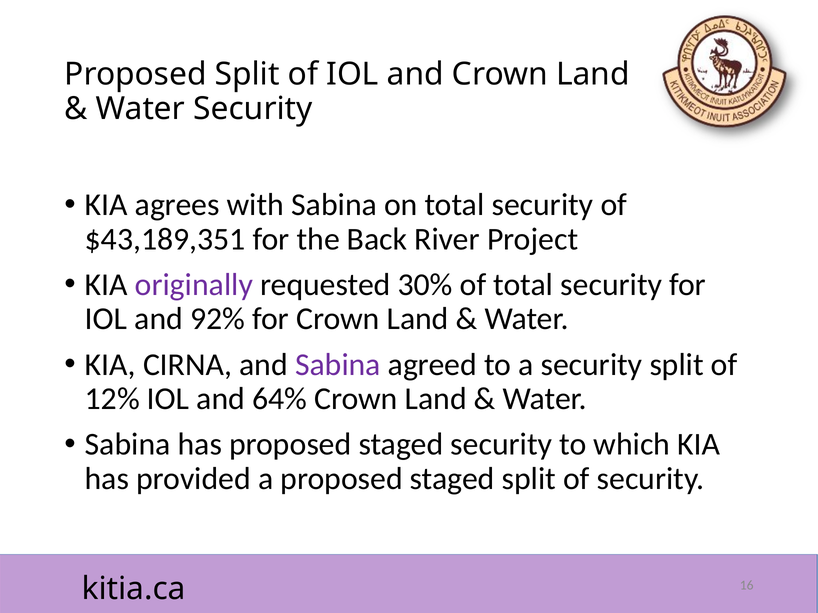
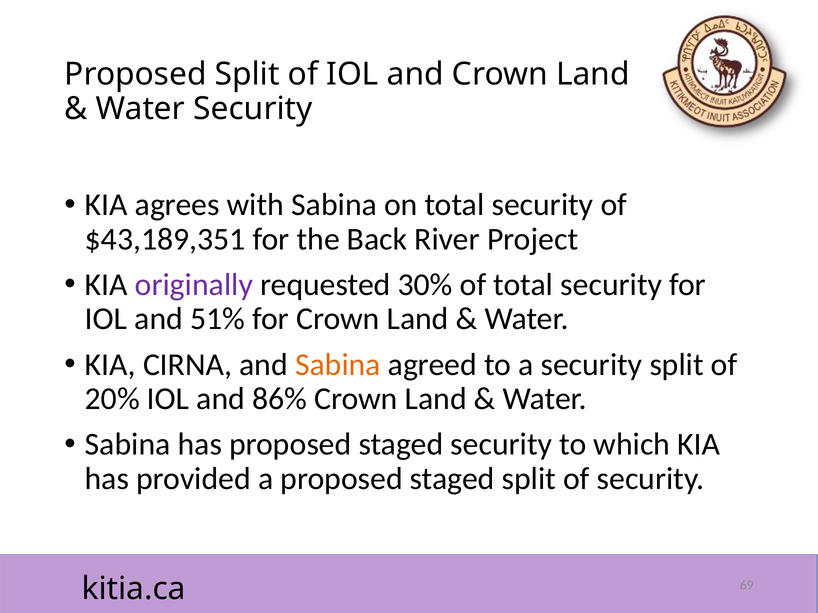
92%: 92% -> 51%
Sabina at (338, 365) colour: purple -> orange
12%: 12% -> 20%
64%: 64% -> 86%
16: 16 -> 69
